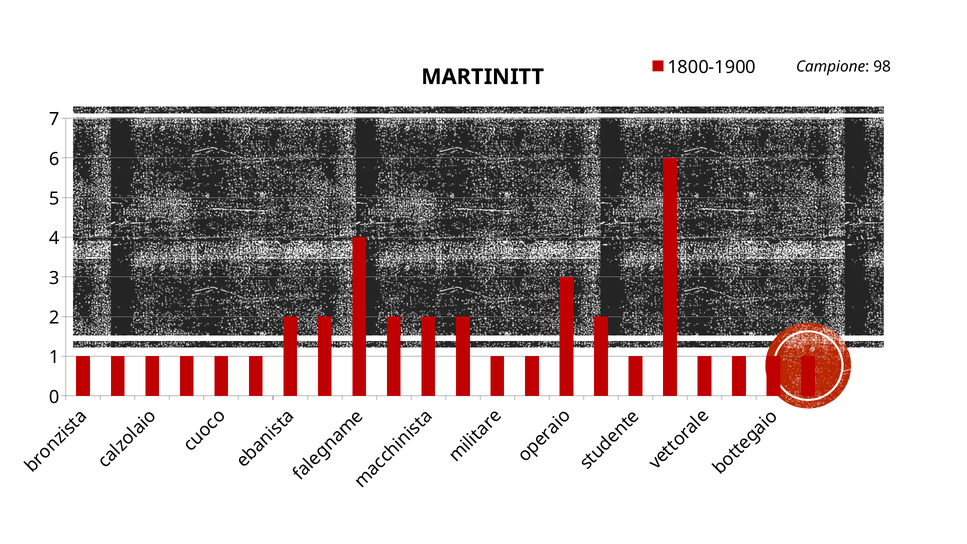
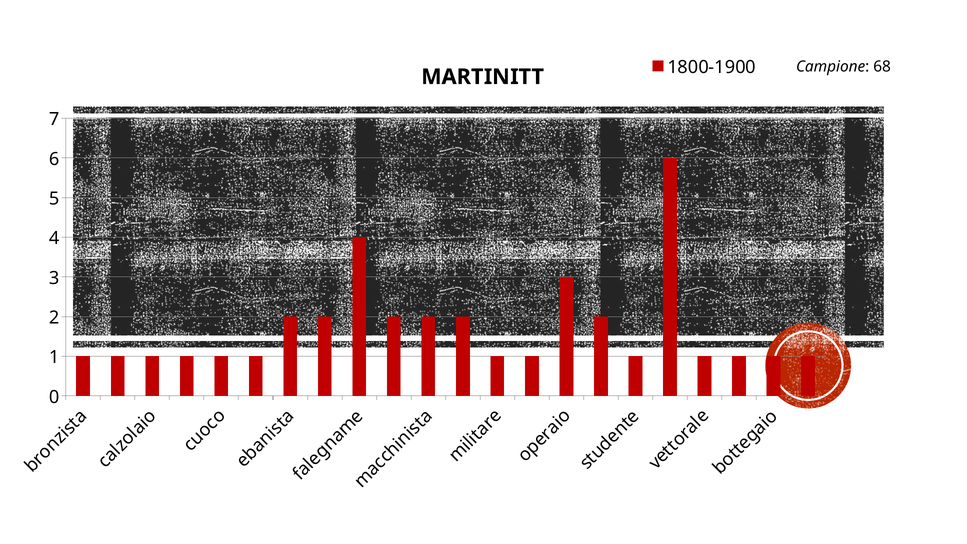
98: 98 -> 68
